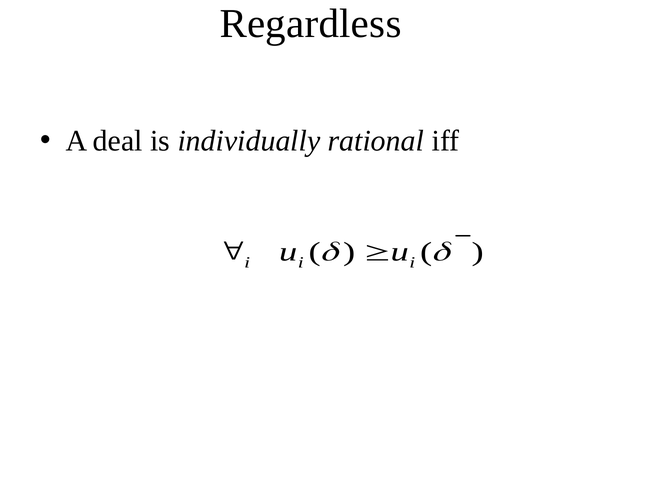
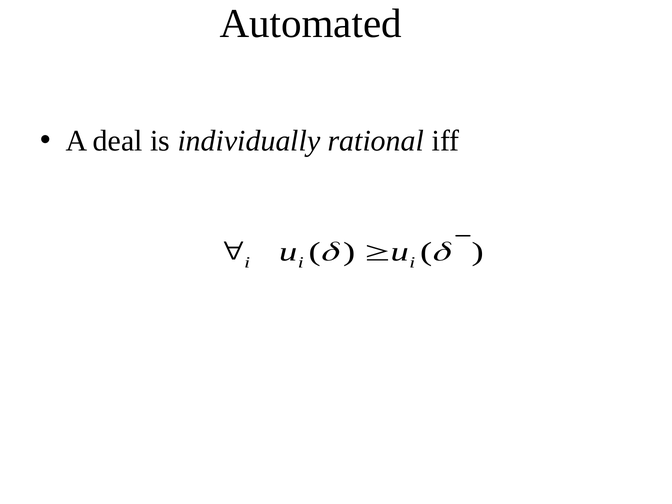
Regardless: Regardless -> Automated
